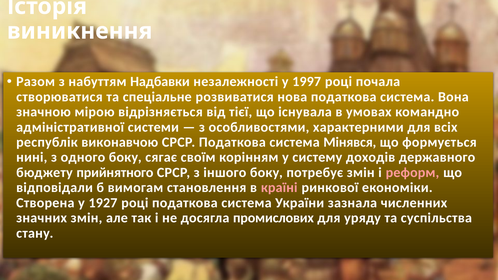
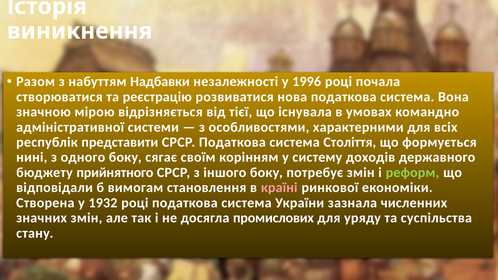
1997: 1997 -> 1996
спеціальне: спеціальне -> реєстрацію
виконавчою: виконавчою -> представити
Мінявся: Мінявся -> Століття
реформ colour: pink -> light green
1927: 1927 -> 1932
